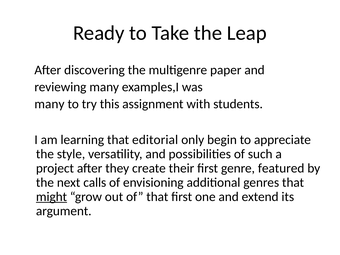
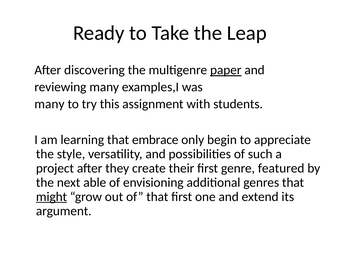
paper underline: none -> present
editorial: editorial -> embrace
calls: calls -> able
